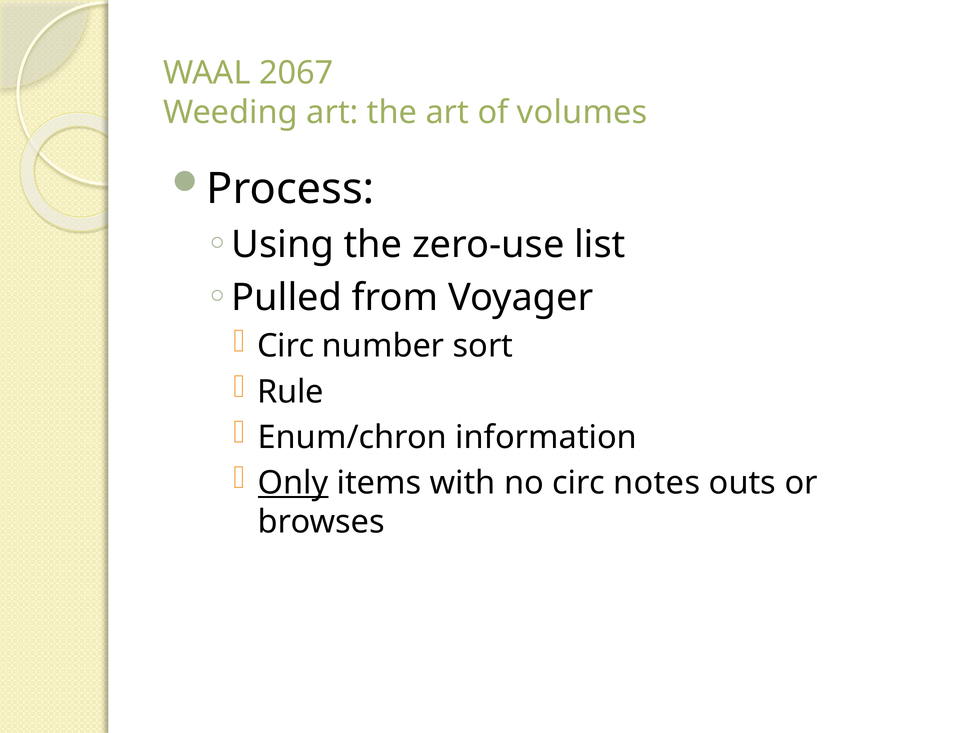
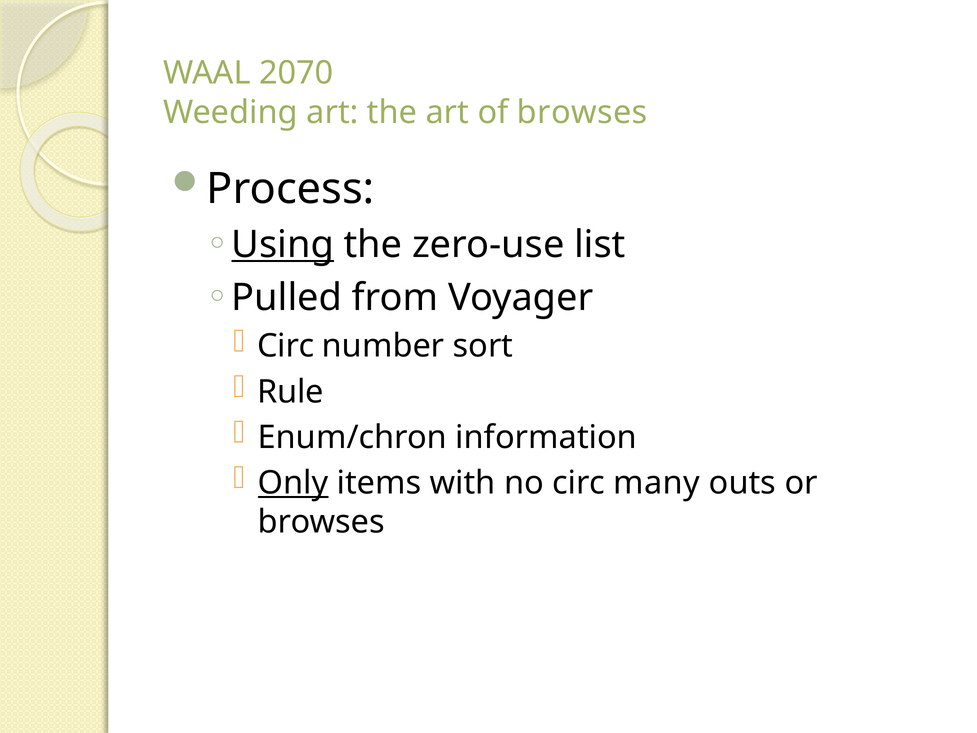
2067: 2067 -> 2070
of volumes: volumes -> browses
Using underline: none -> present
notes: notes -> many
